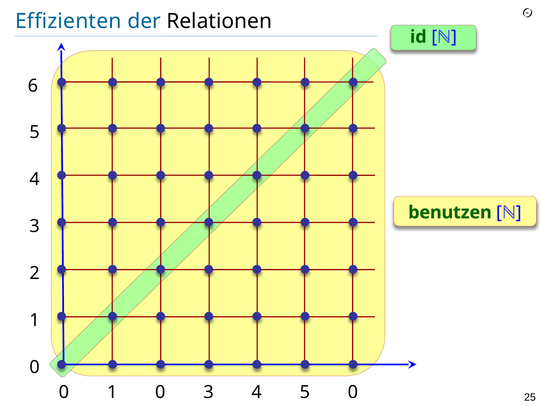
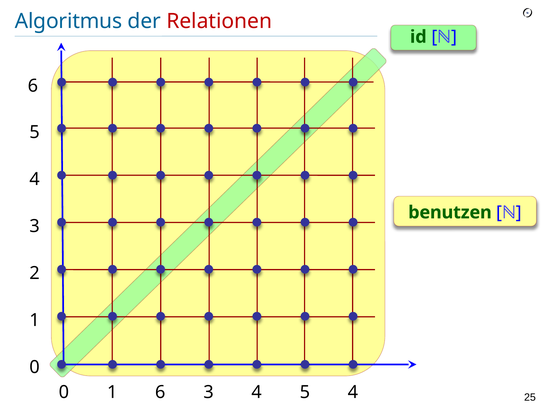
Effizienten: Effizienten -> Algoritmus
Relationen colour: black -> red
1 0: 0 -> 6
3 5 0: 0 -> 4
